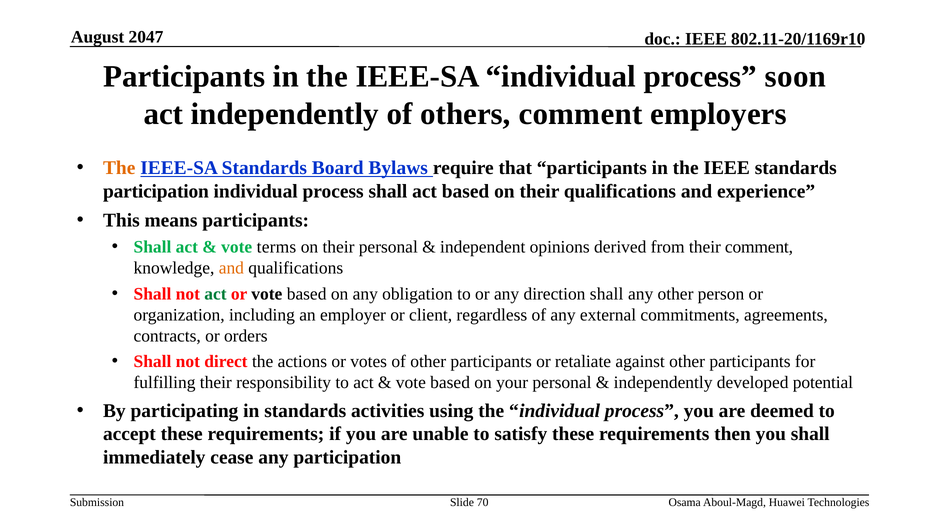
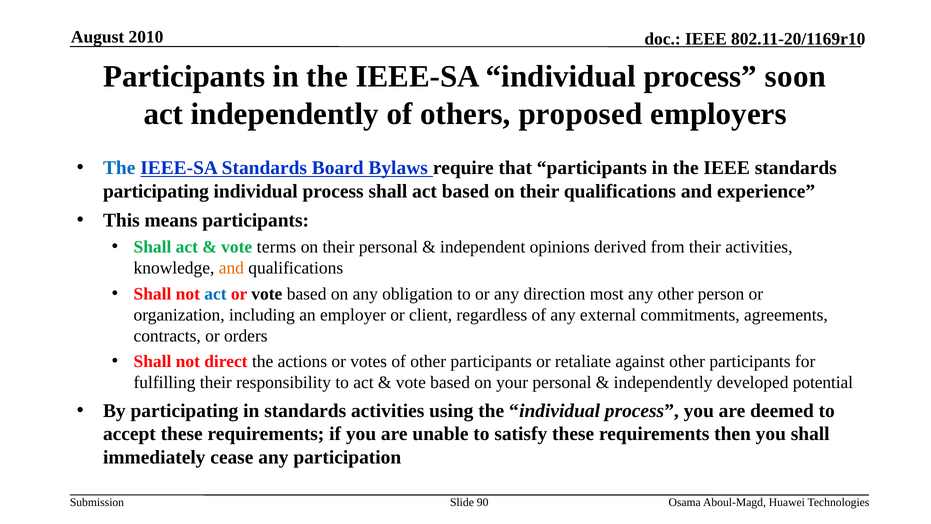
2047: 2047 -> 2010
others comment: comment -> proposed
The at (119, 168) colour: orange -> blue
participation at (156, 191): participation -> participating
their comment: comment -> activities
act at (215, 294) colour: green -> blue
direction shall: shall -> most
70: 70 -> 90
